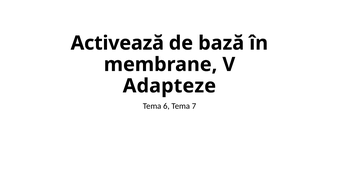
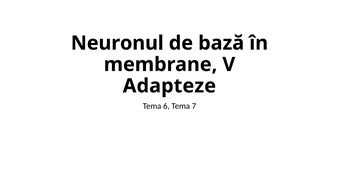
Activează: Activează -> Neuronul
